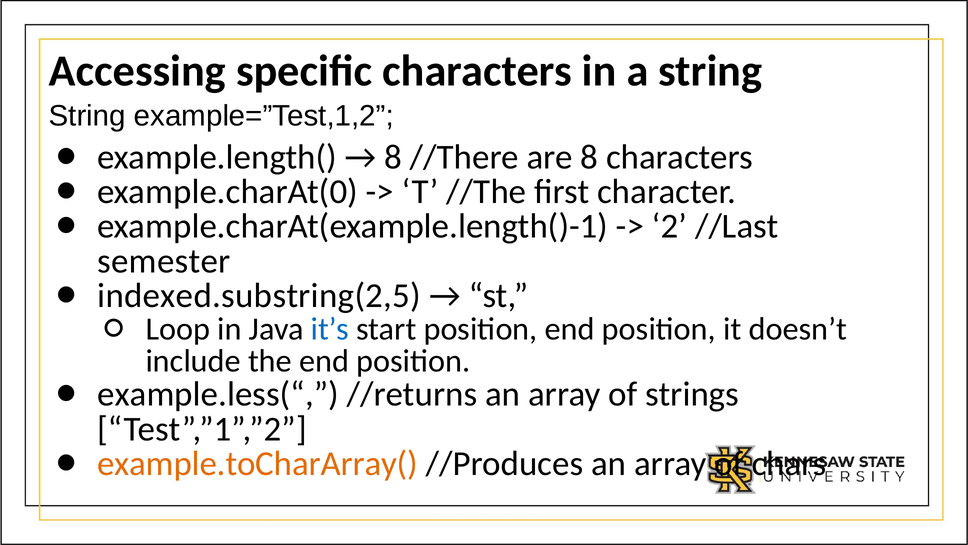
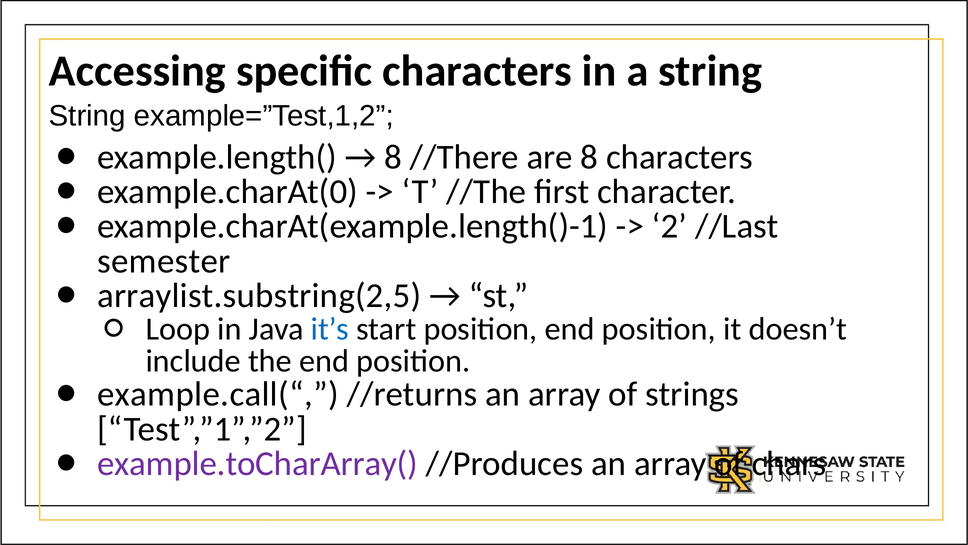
indexed.substring(2,5: indexed.substring(2,5 -> arraylist.substring(2,5
example.less(“: example.less(“ -> example.call(“
example.toCharArray( colour: orange -> purple
